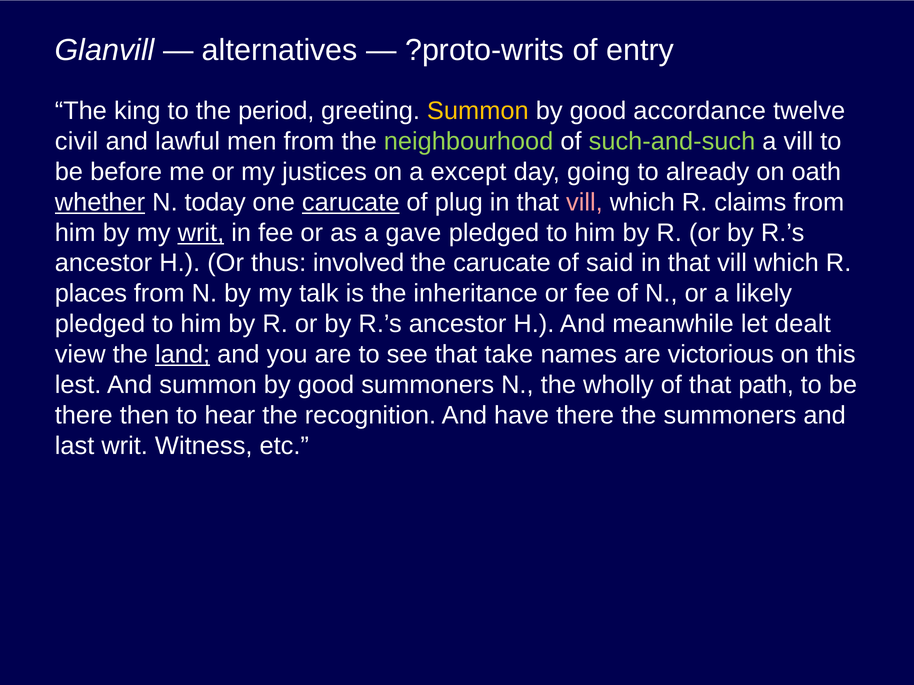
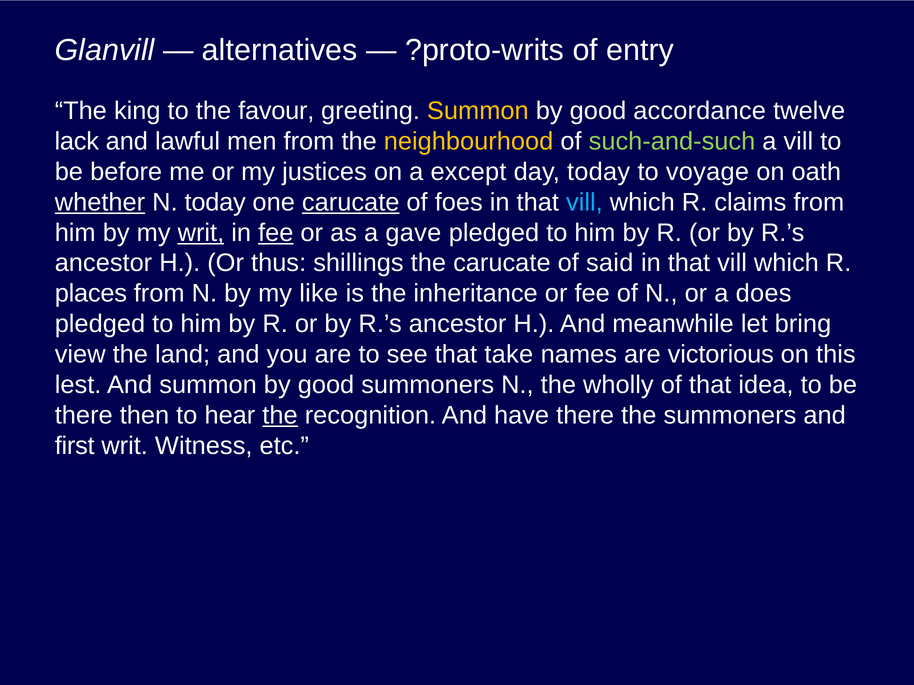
period: period -> favour
civil: civil -> lack
neighbourhood colour: light green -> yellow
day going: going -> today
already: already -> voyage
plug: plug -> foes
vill at (584, 202) colour: pink -> light blue
fee at (276, 233) underline: none -> present
involved: involved -> shillings
talk: talk -> like
likely: likely -> does
dealt: dealt -> bring
land underline: present -> none
path: path -> idea
the at (280, 416) underline: none -> present
last: last -> first
